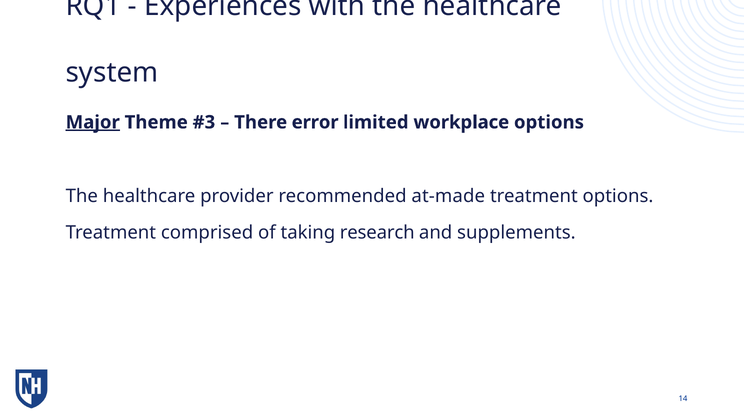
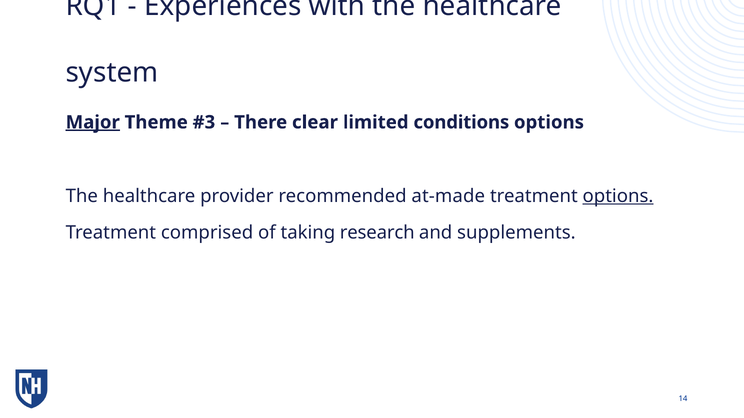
error: error -> clear
workplace: workplace -> conditions
options at (618, 196) underline: none -> present
